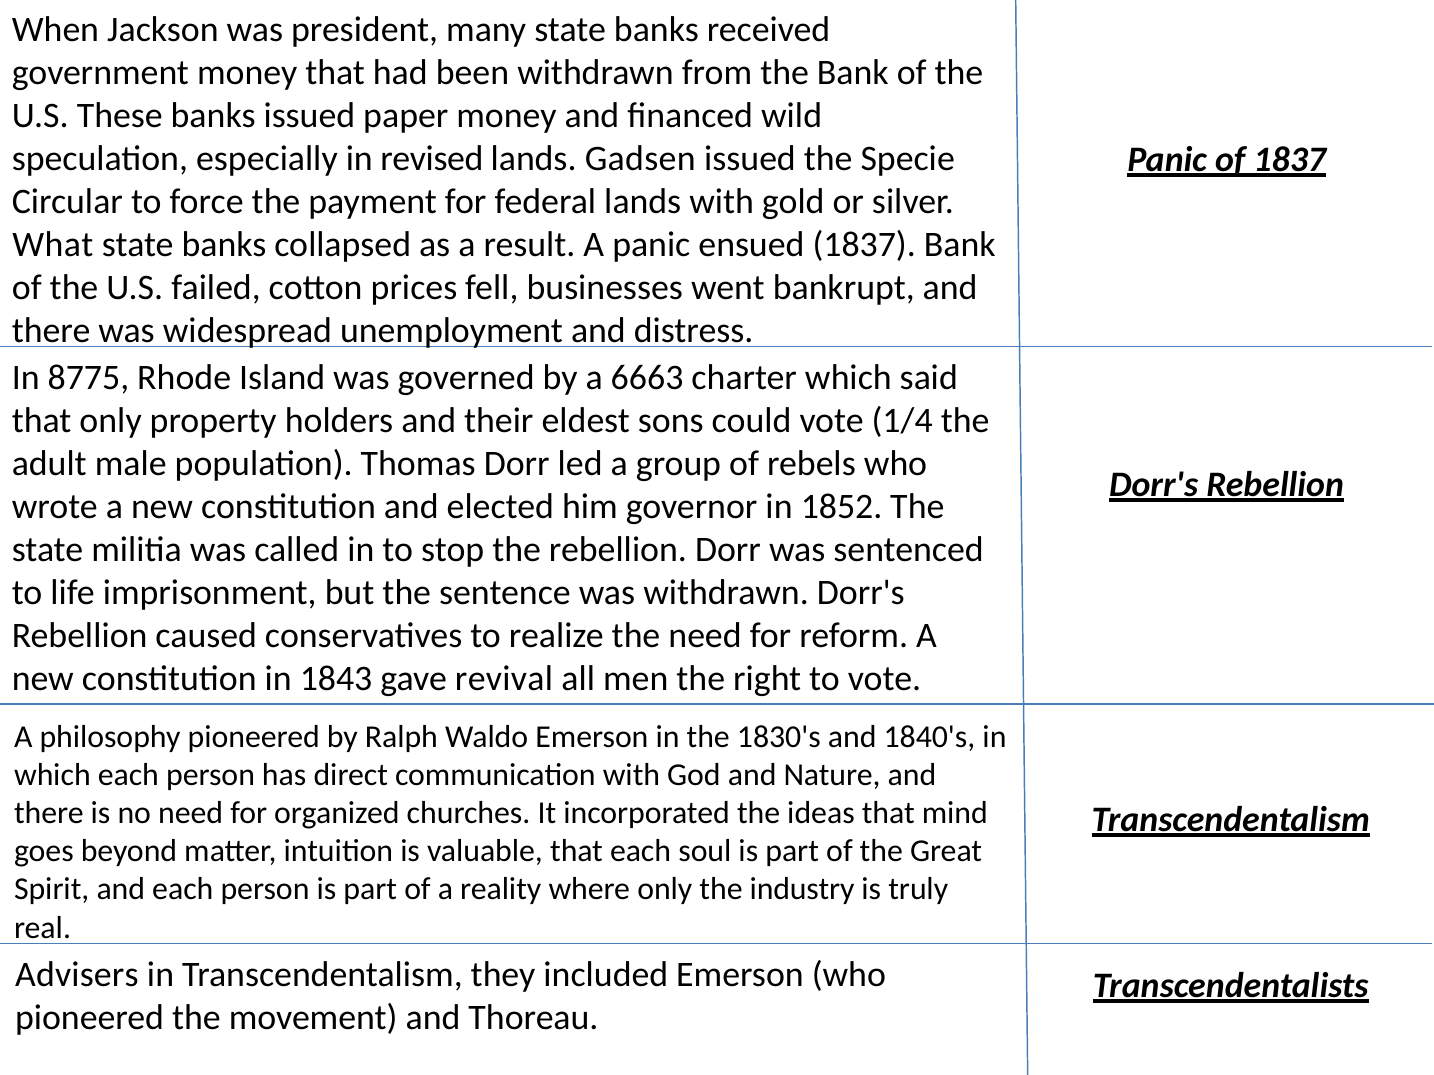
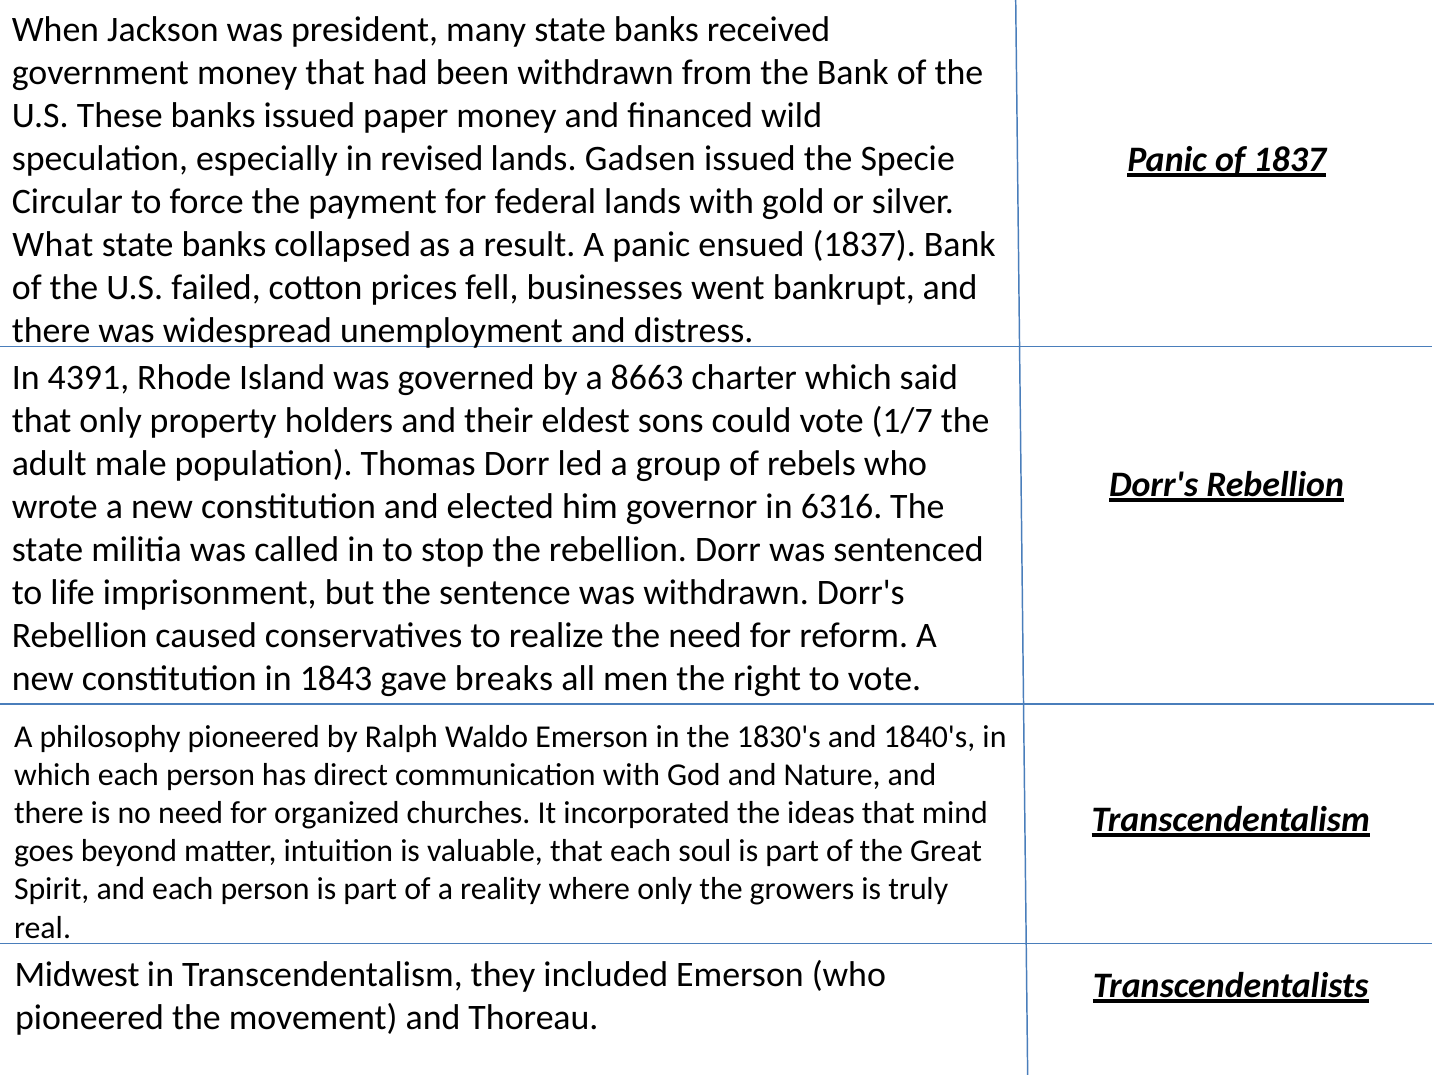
8775: 8775 -> 4391
6663: 6663 -> 8663
1/4: 1/4 -> 1/7
1852: 1852 -> 6316
revival: revival -> breaks
industry: industry -> growers
Advisers: Advisers -> Midwest
